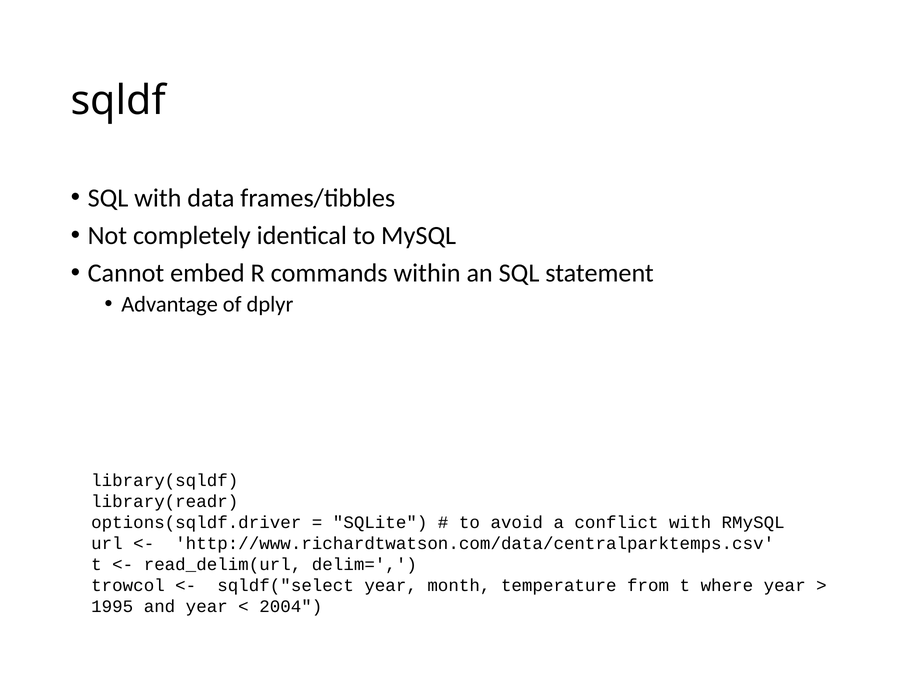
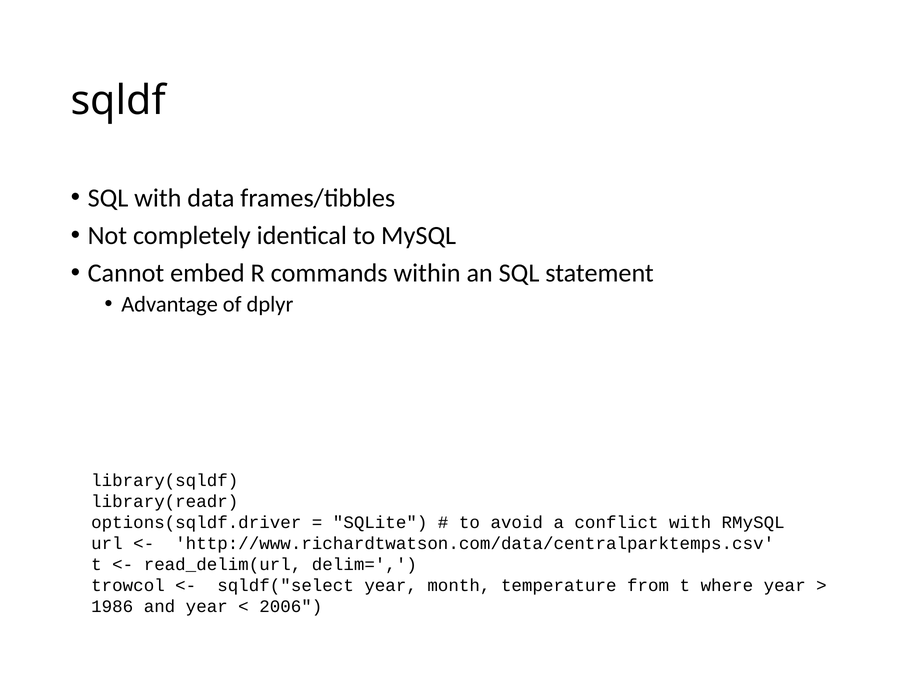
1995: 1995 -> 1986
2004: 2004 -> 2006
